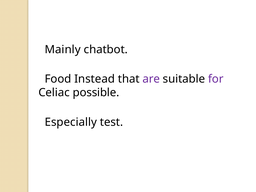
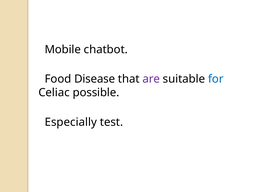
Mainly: Mainly -> Mobile
Instead: Instead -> Disease
for colour: purple -> blue
